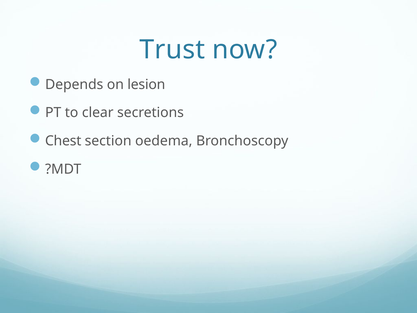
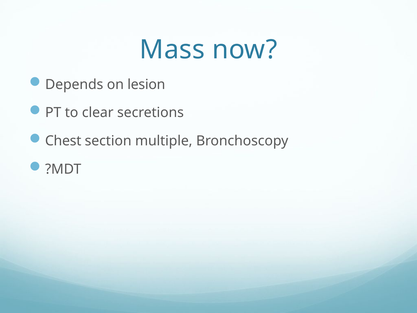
Trust: Trust -> Mass
oedema: oedema -> multiple
